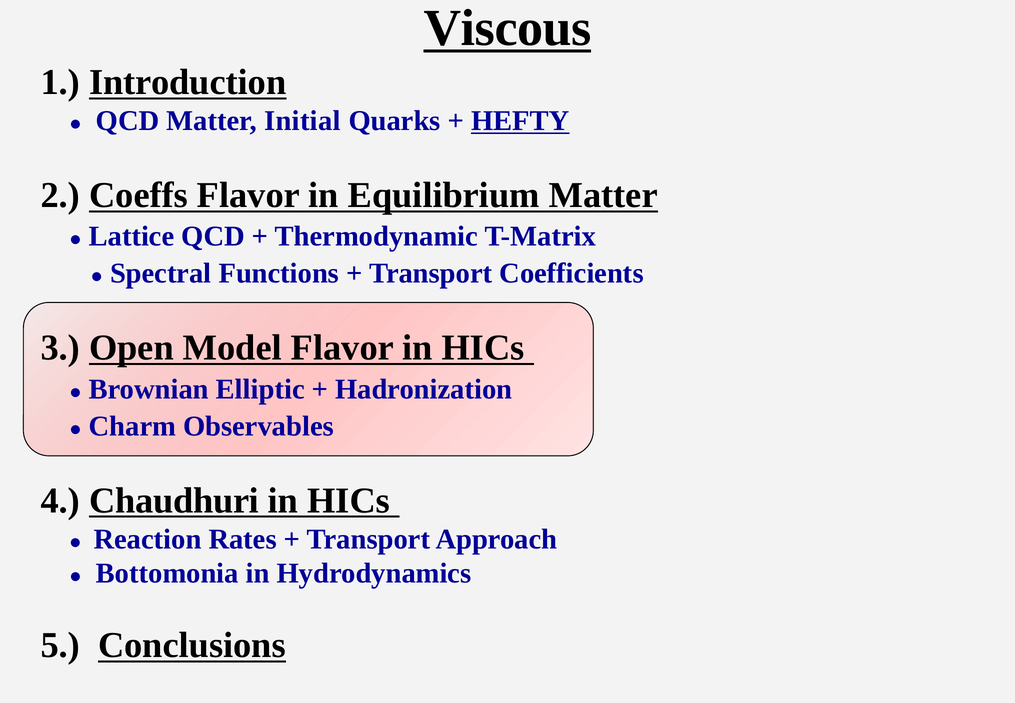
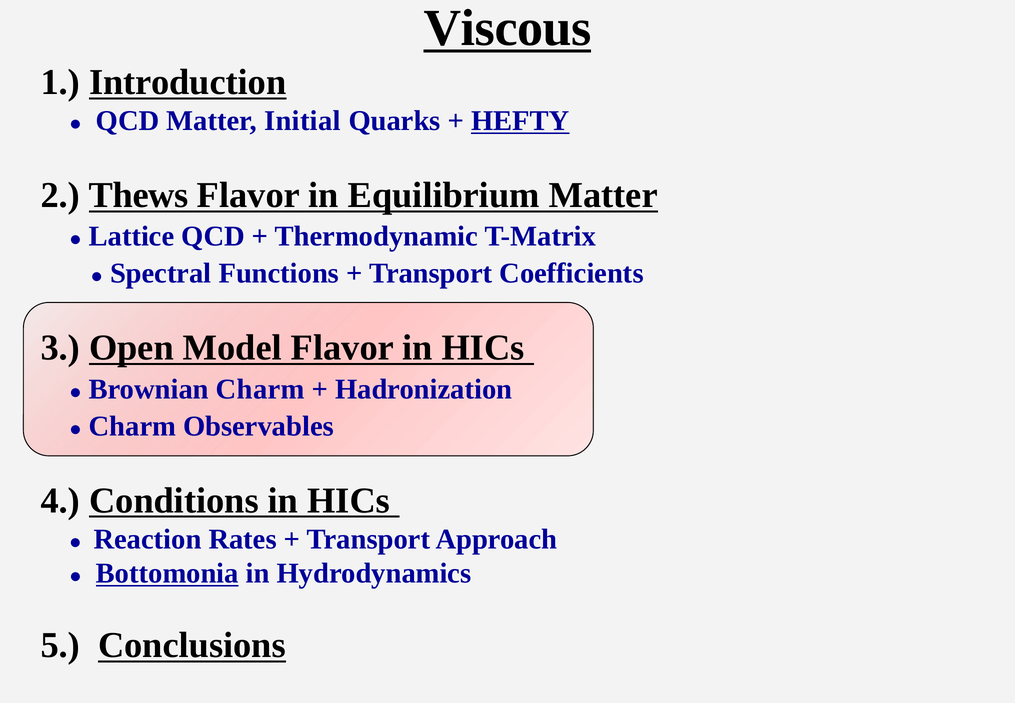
Coeffs: Coeffs -> Thews
Brownian Elliptic: Elliptic -> Charm
Chaudhuri: Chaudhuri -> Conditions
Bottomonia underline: none -> present
